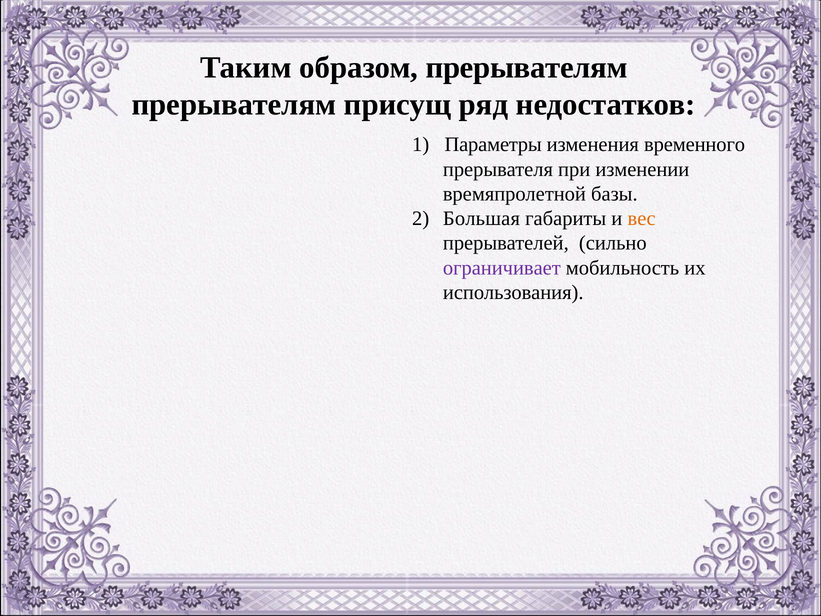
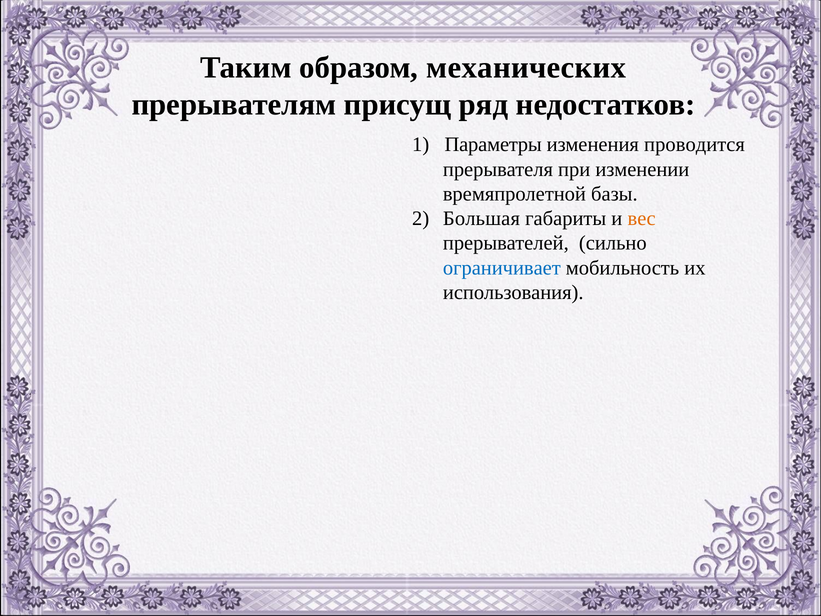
образом прерывателям: прерывателям -> механических
временного: временного -> проводится
ограничивает colour: purple -> blue
